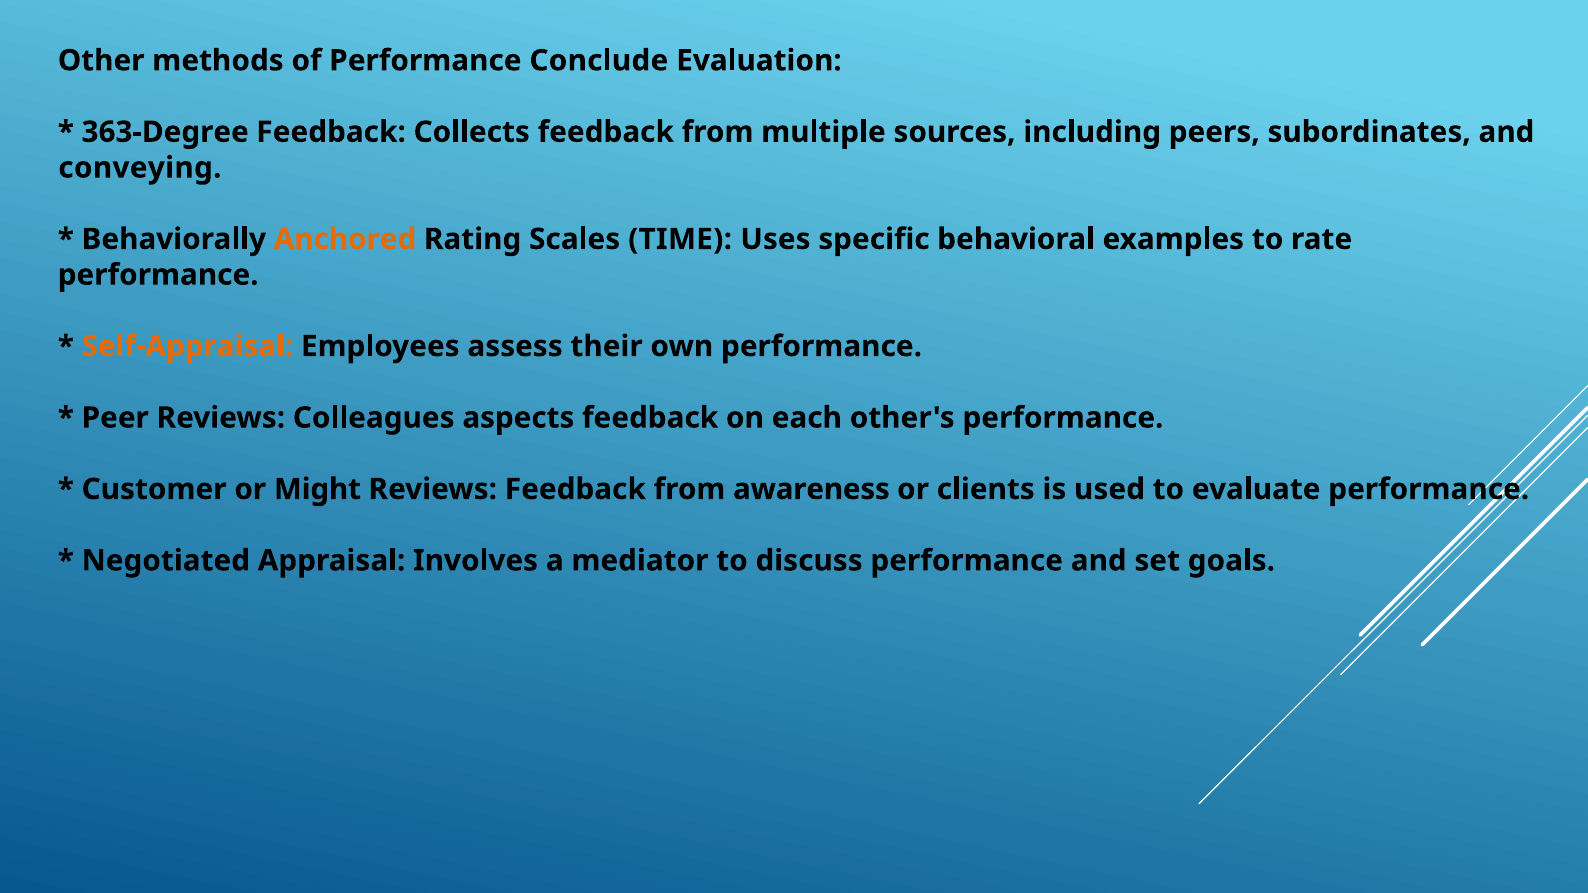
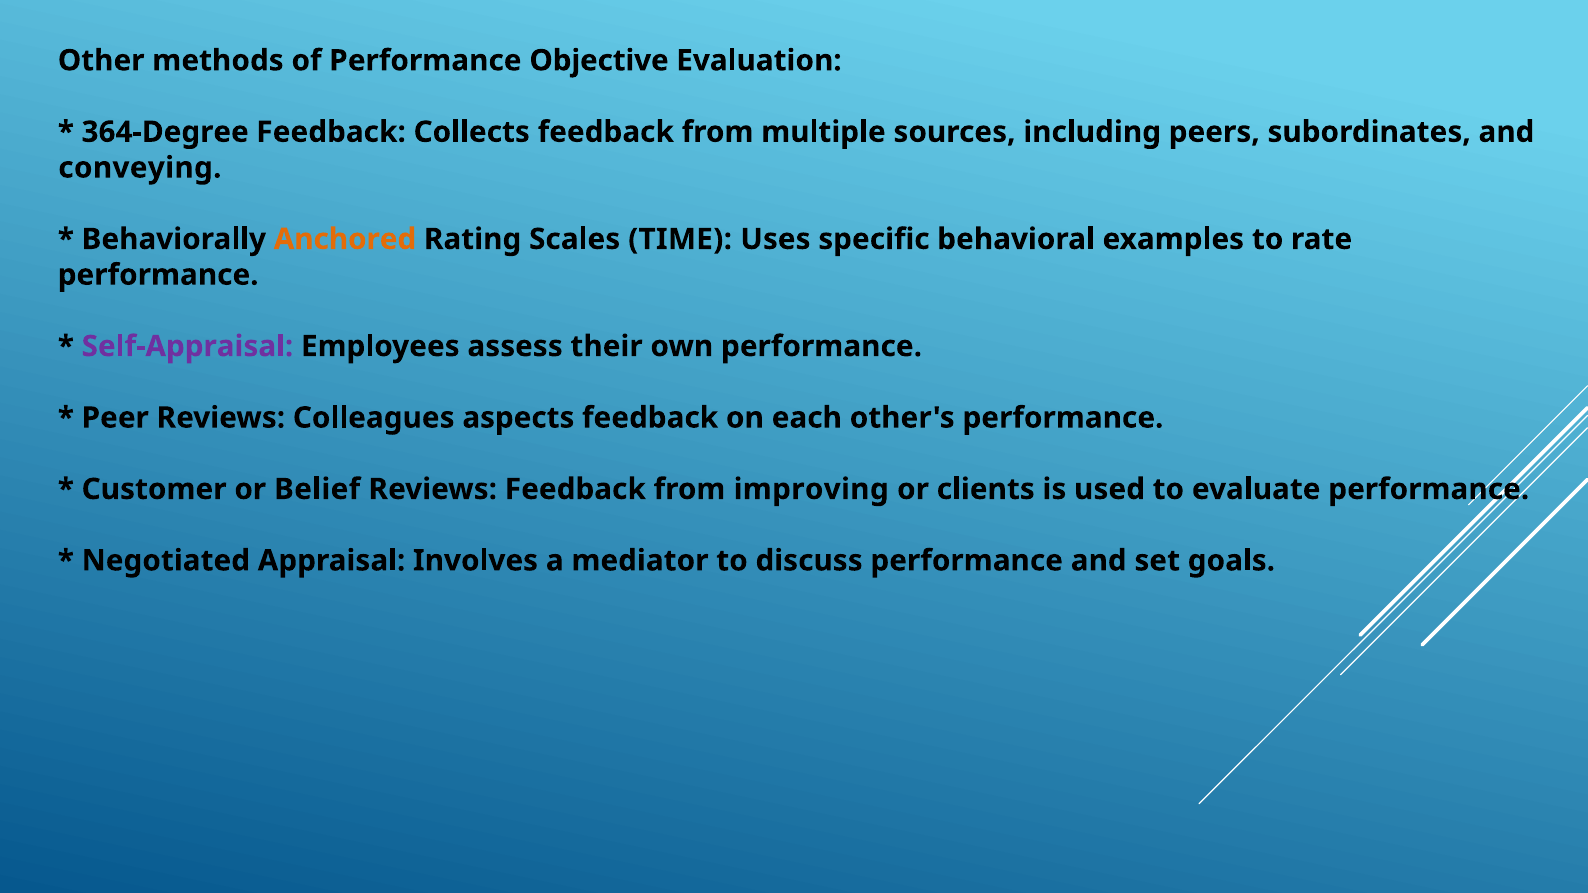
Conclude: Conclude -> Objective
363-Degree: 363-Degree -> 364-Degree
Self-Appraisal colour: orange -> purple
Might: Might -> Belief
awareness: awareness -> improving
